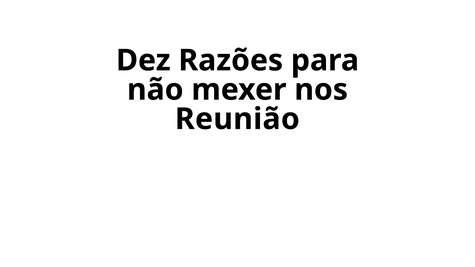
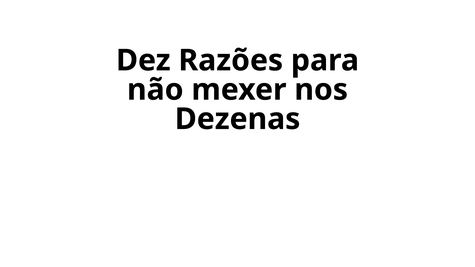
Reunião: Reunião -> Dezenas
